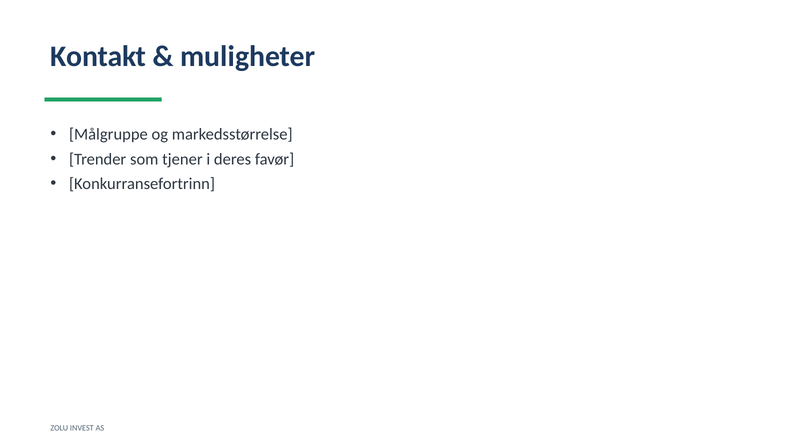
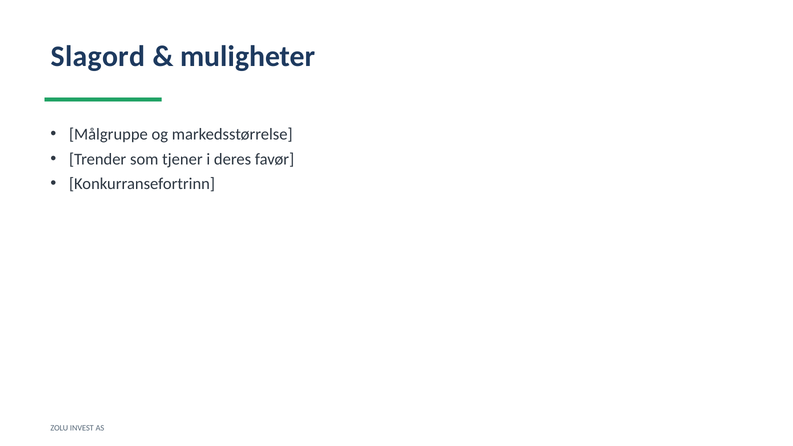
Kontakt: Kontakt -> Slagord
